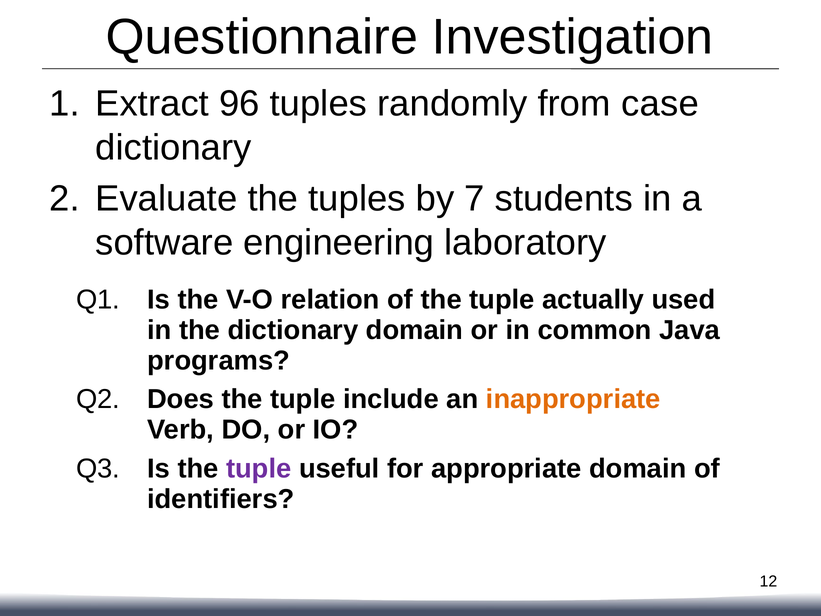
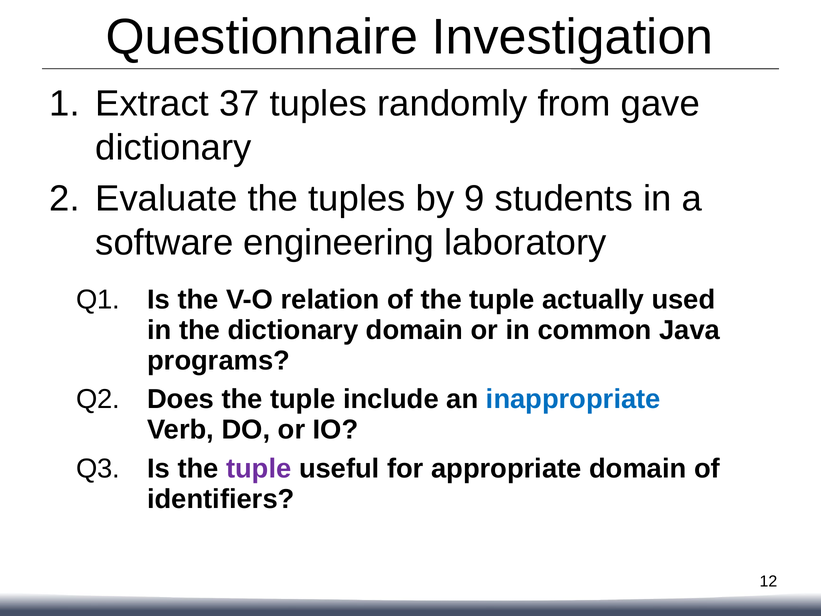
96: 96 -> 37
case: case -> gave
7: 7 -> 9
inappropriate colour: orange -> blue
